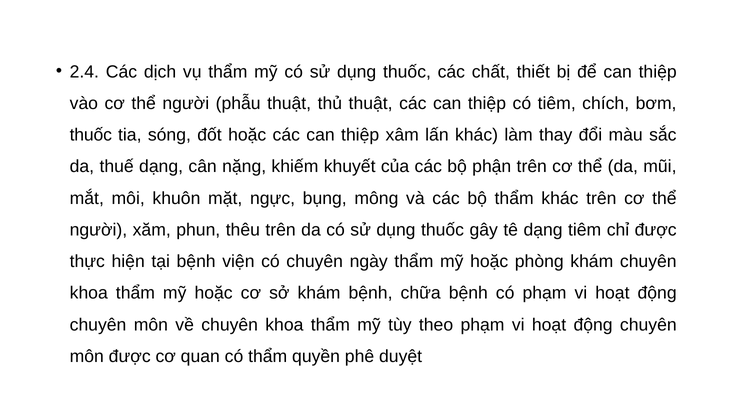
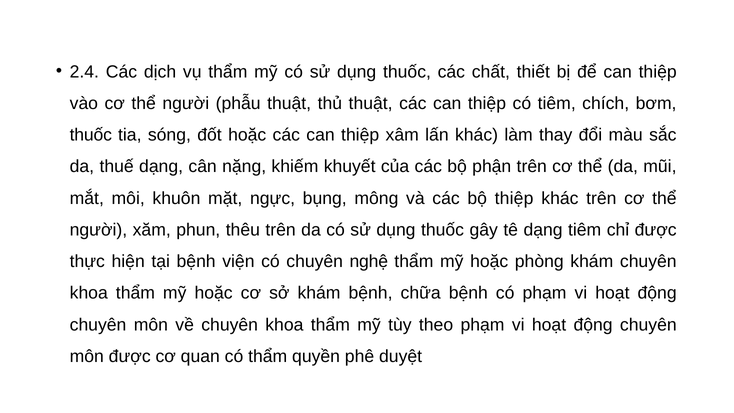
bộ thẩm: thẩm -> thiệp
ngày: ngày -> nghệ
